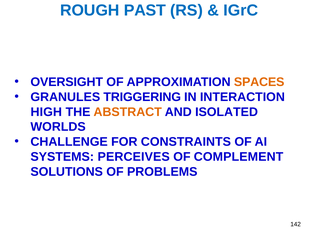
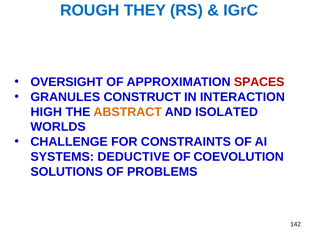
PAST: PAST -> THEY
SPACES colour: orange -> red
TRIGGERING: TRIGGERING -> CONSTRUCT
PERCEIVES: PERCEIVES -> DEDUCTIVE
COMPLEMENT: COMPLEMENT -> COEVOLUTION
